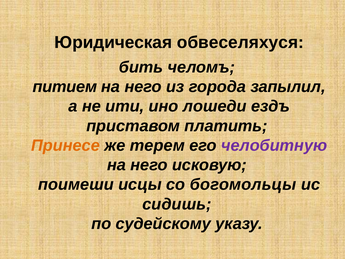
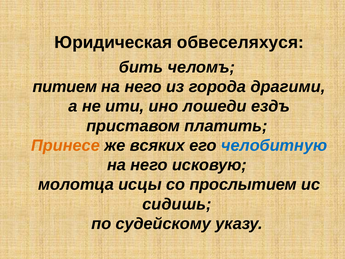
запылил: запылил -> драгими
терем: терем -> всяких
челобитную colour: purple -> blue
поимеши: поимеши -> молотца
богомольцы: богомольцы -> прослытием
